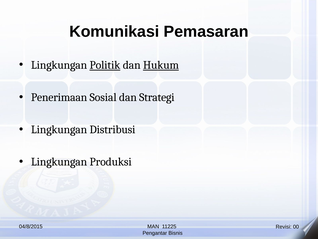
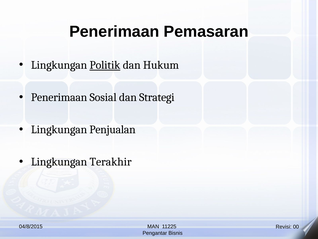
Komunikasi at (114, 31): Komunikasi -> Penerimaan
Hukum underline: present -> none
Distribusi: Distribusi -> Penjualan
Produksi: Produksi -> Terakhir
